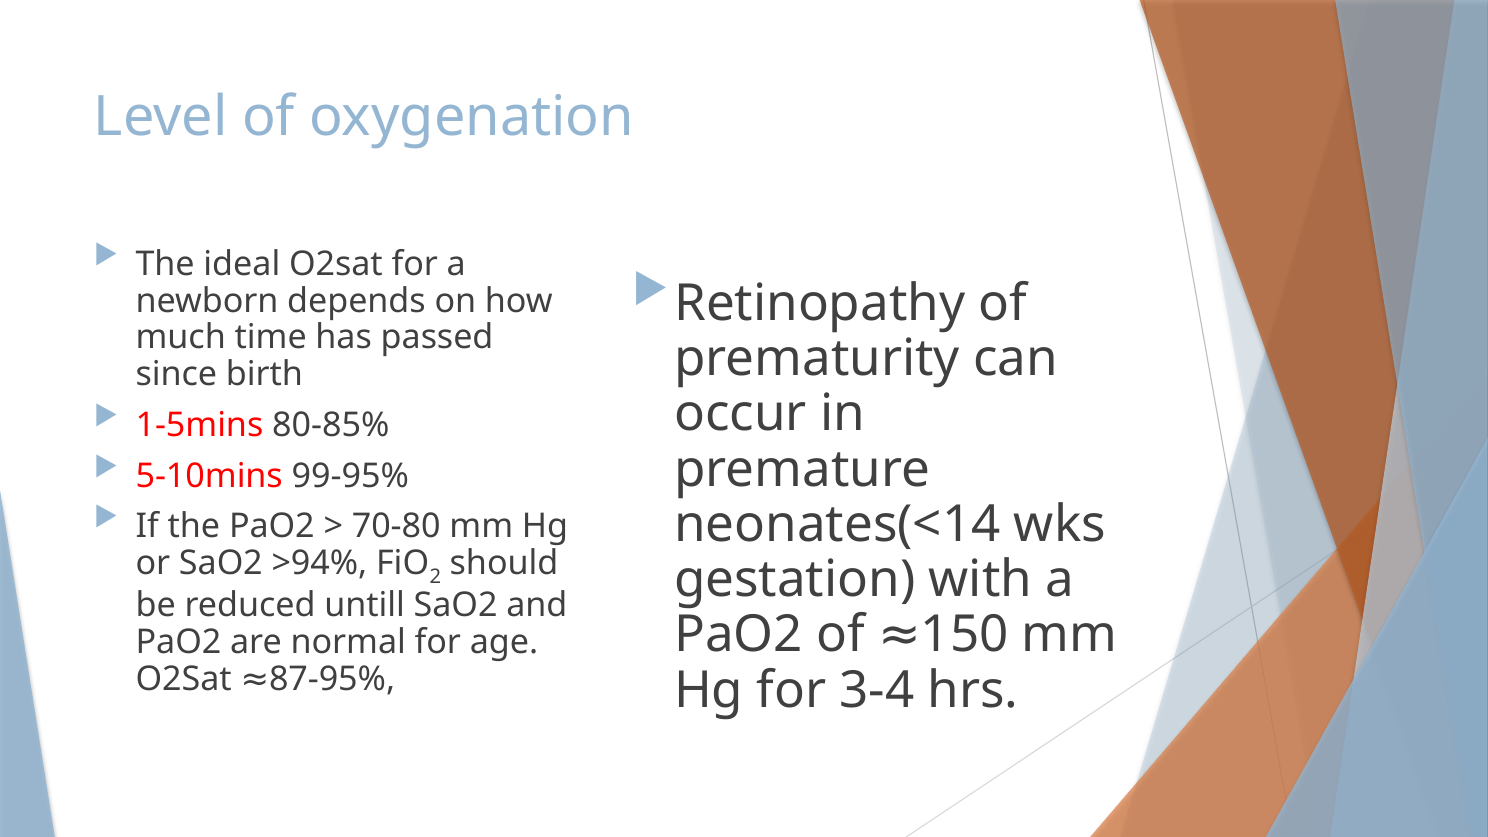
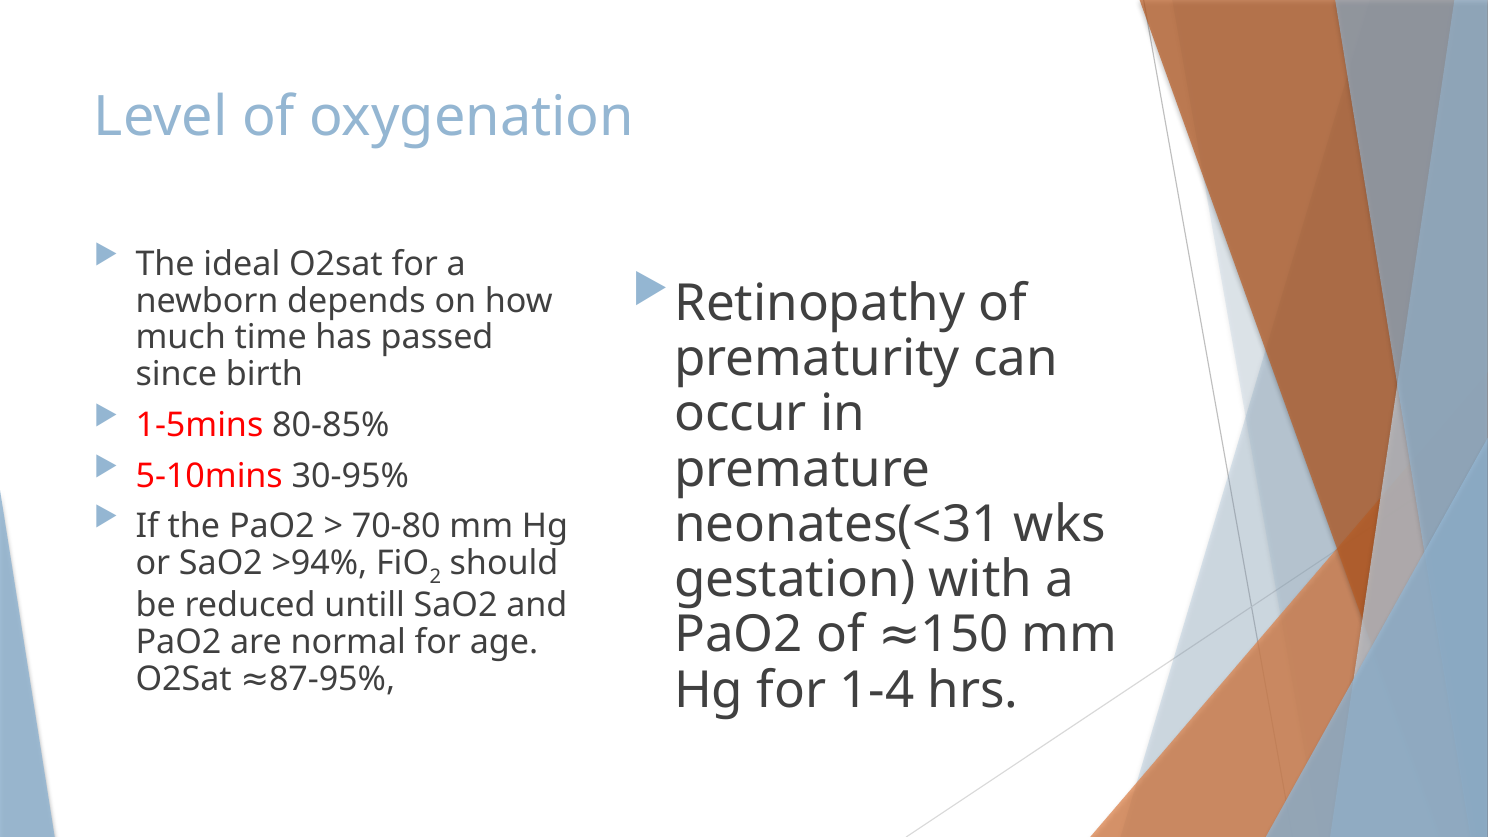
99-95%: 99-95% -> 30-95%
neonates(<14: neonates(<14 -> neonates(<31
3-4: 3-4 -> 1-4
